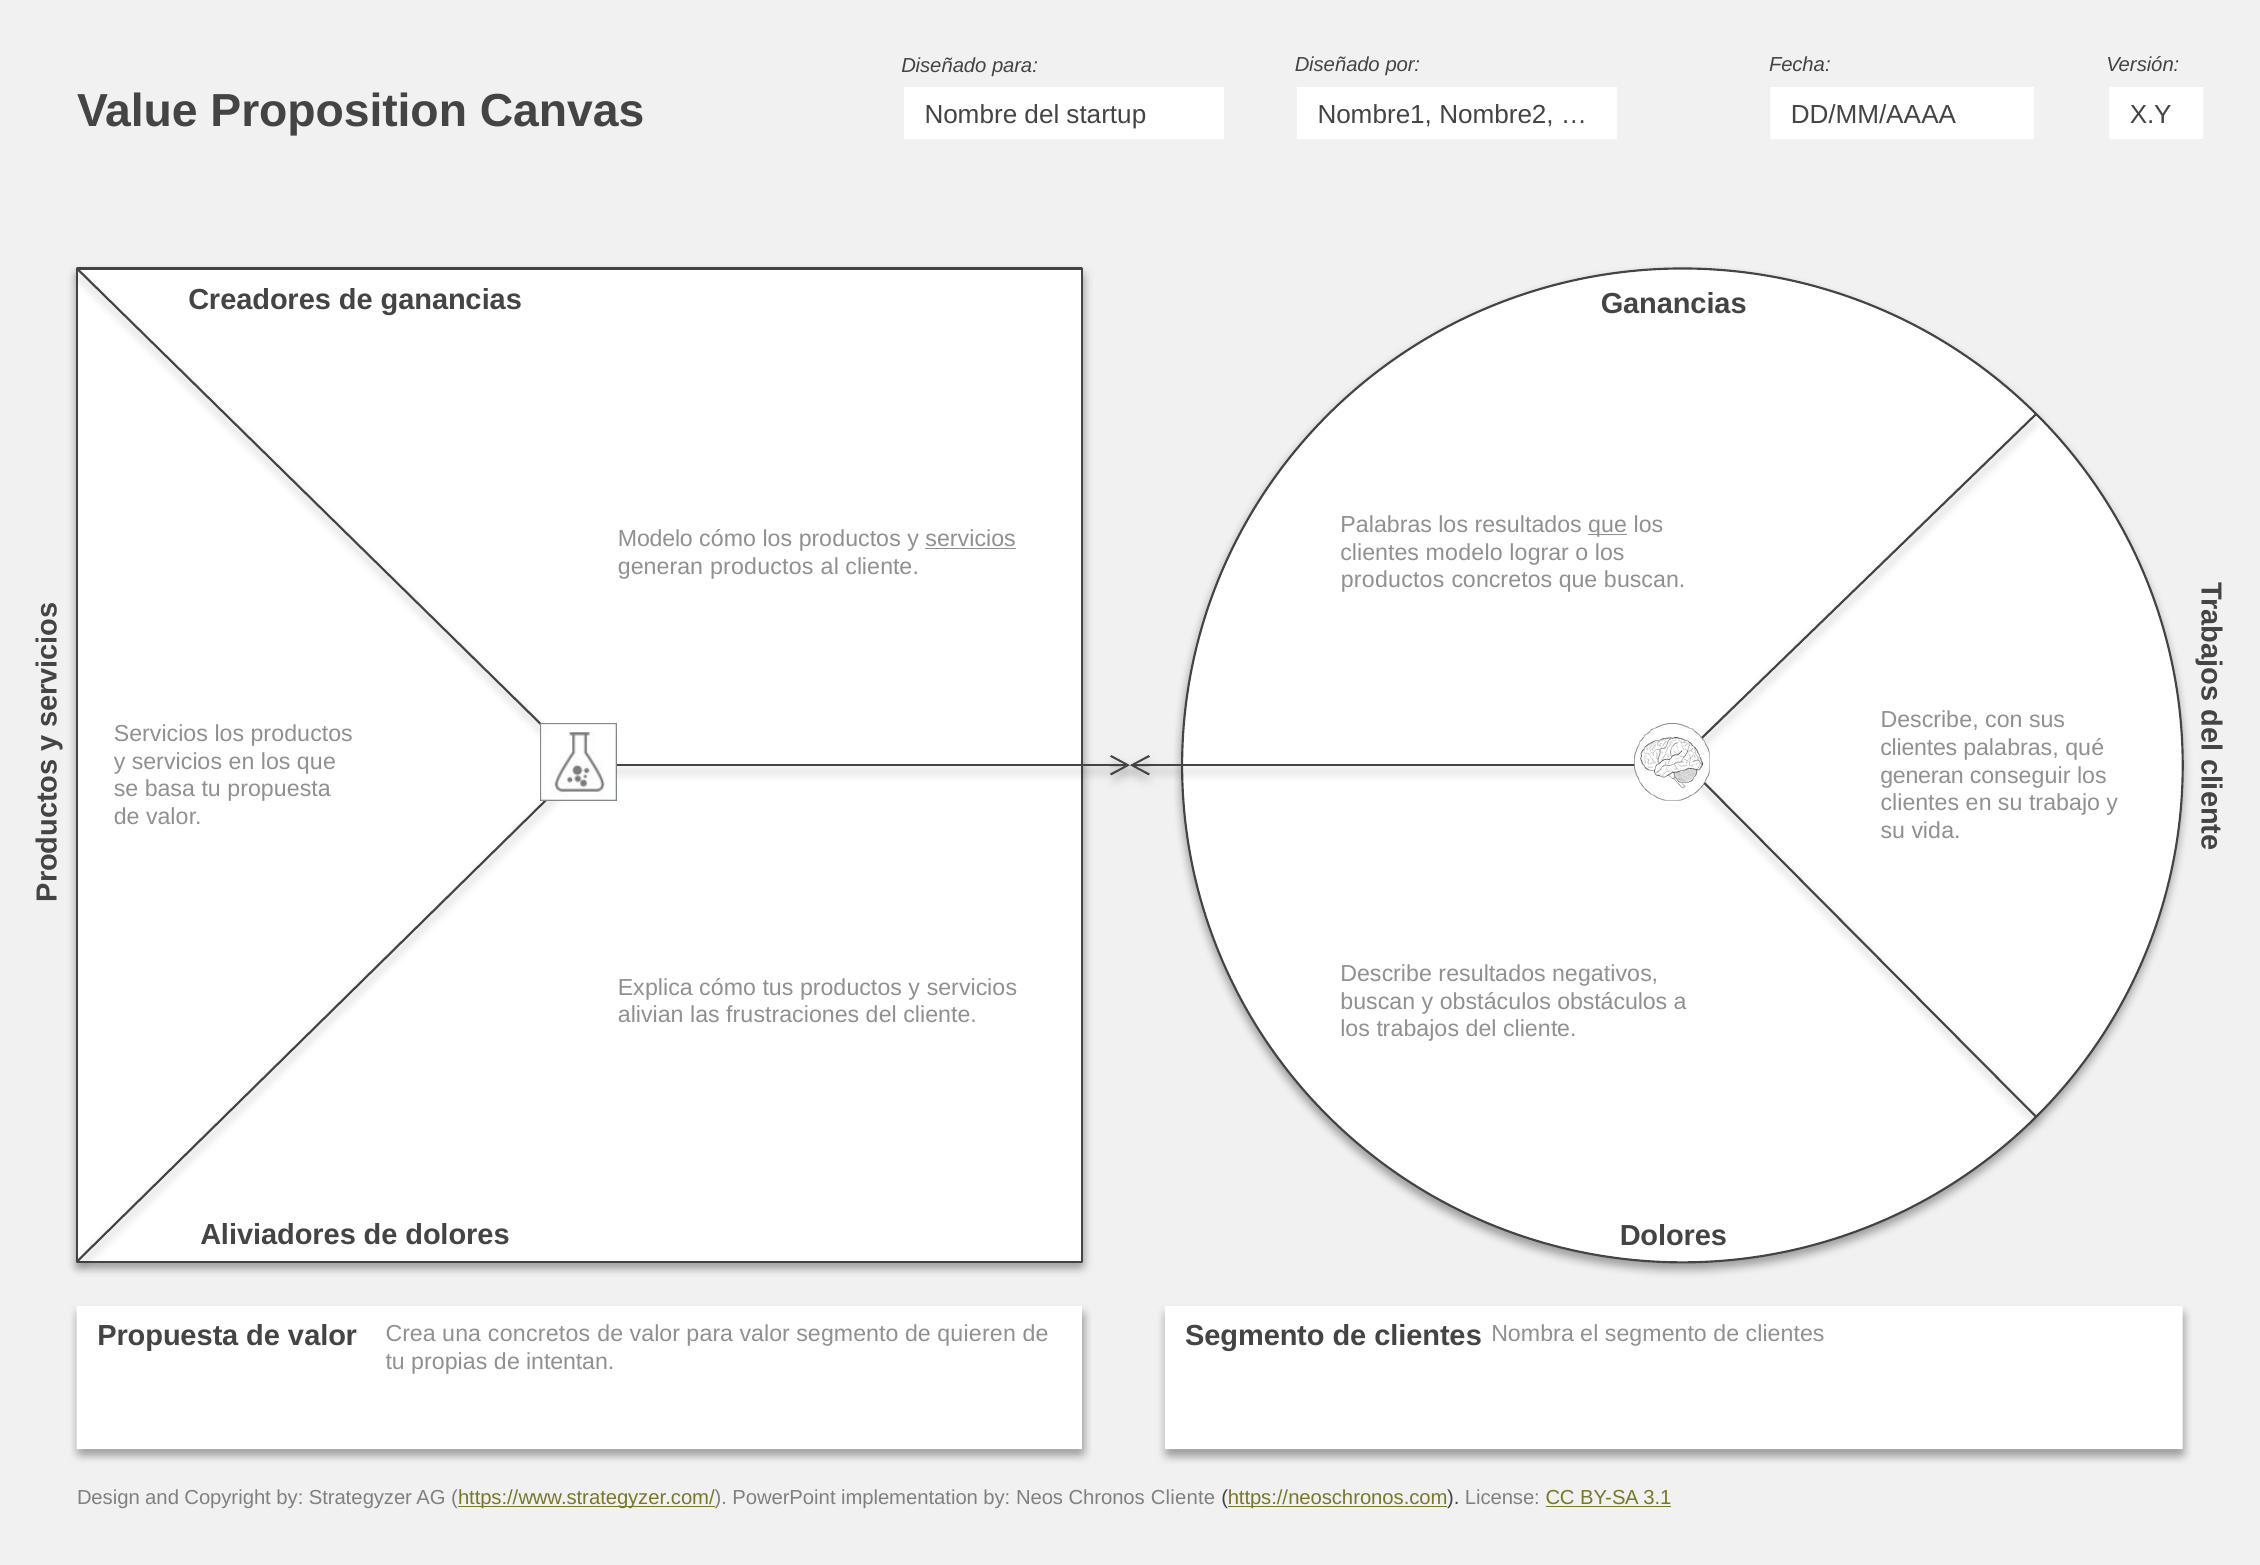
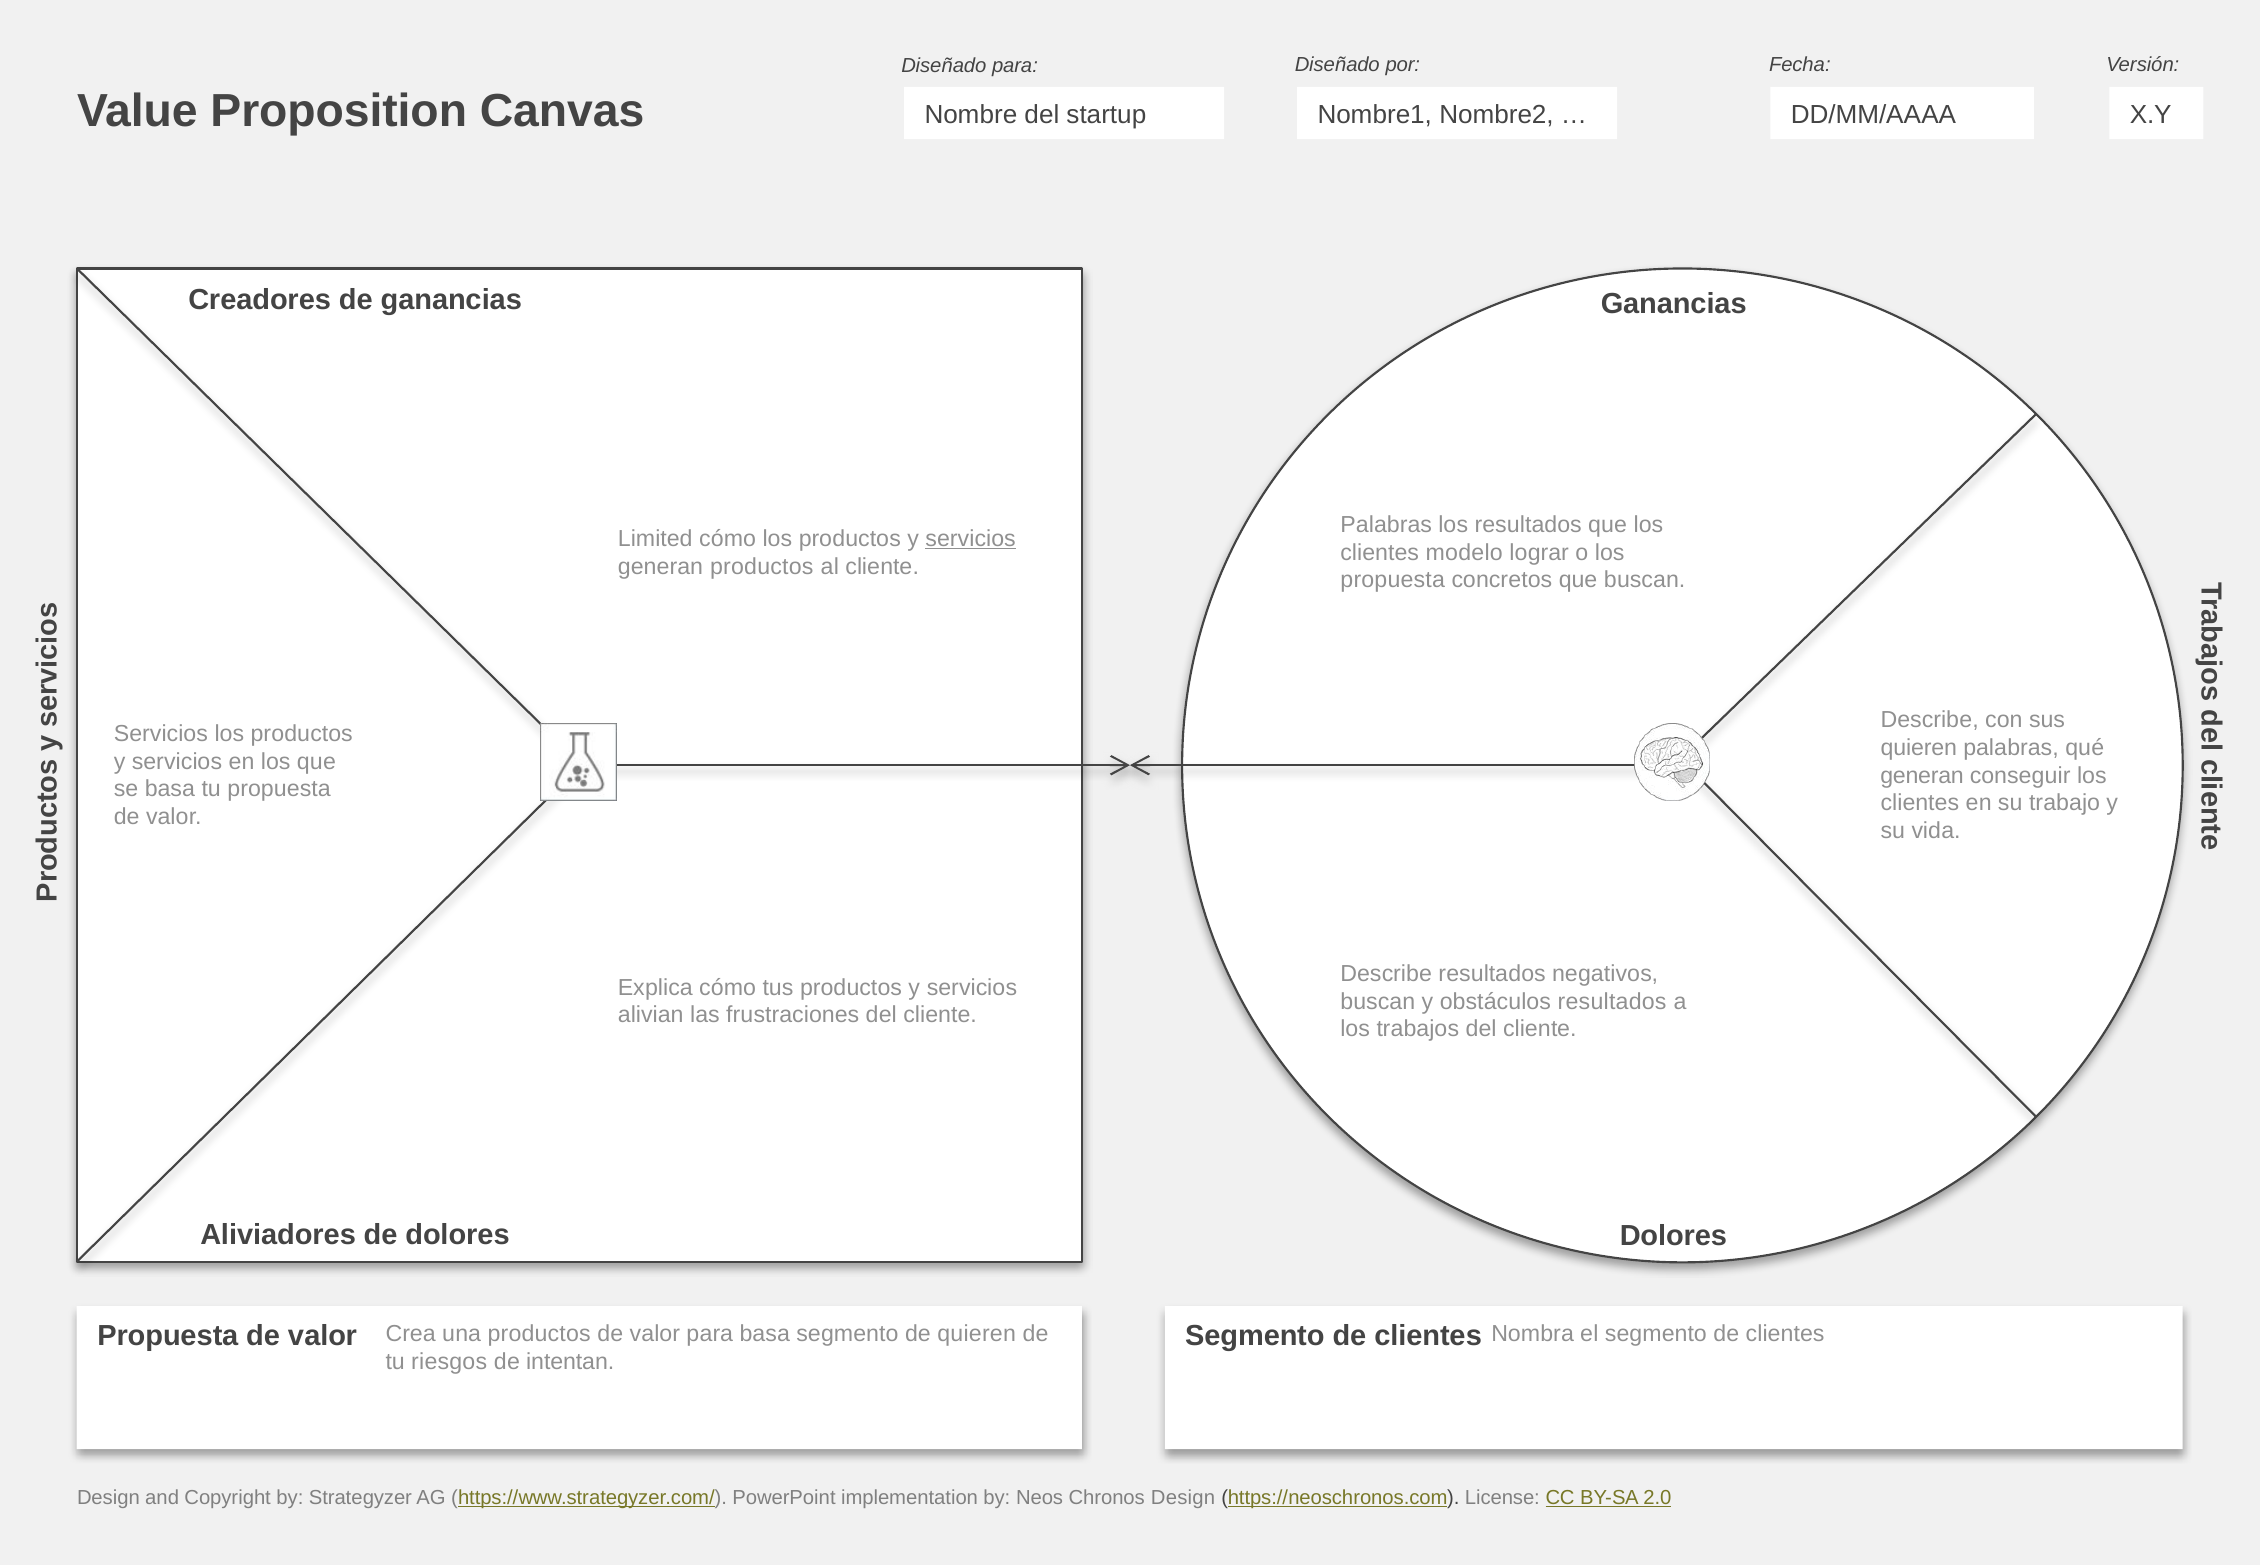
que at (1608, 525) underline: present -> none
Modelo at (655, 539): Modelo -> Limited
productos at (1393, 580): productos -> propuesta
clientes at (1919, 747): clientes -> quieren
obstáculos obstáculos: obstáculos -> resultados
una concretos: concretos -> productos
para valor: valor -> basa
propias: propias -> riesgos
Chronos Cliente: Cliente -> Design
3.1: 3.1 -> 2.0
